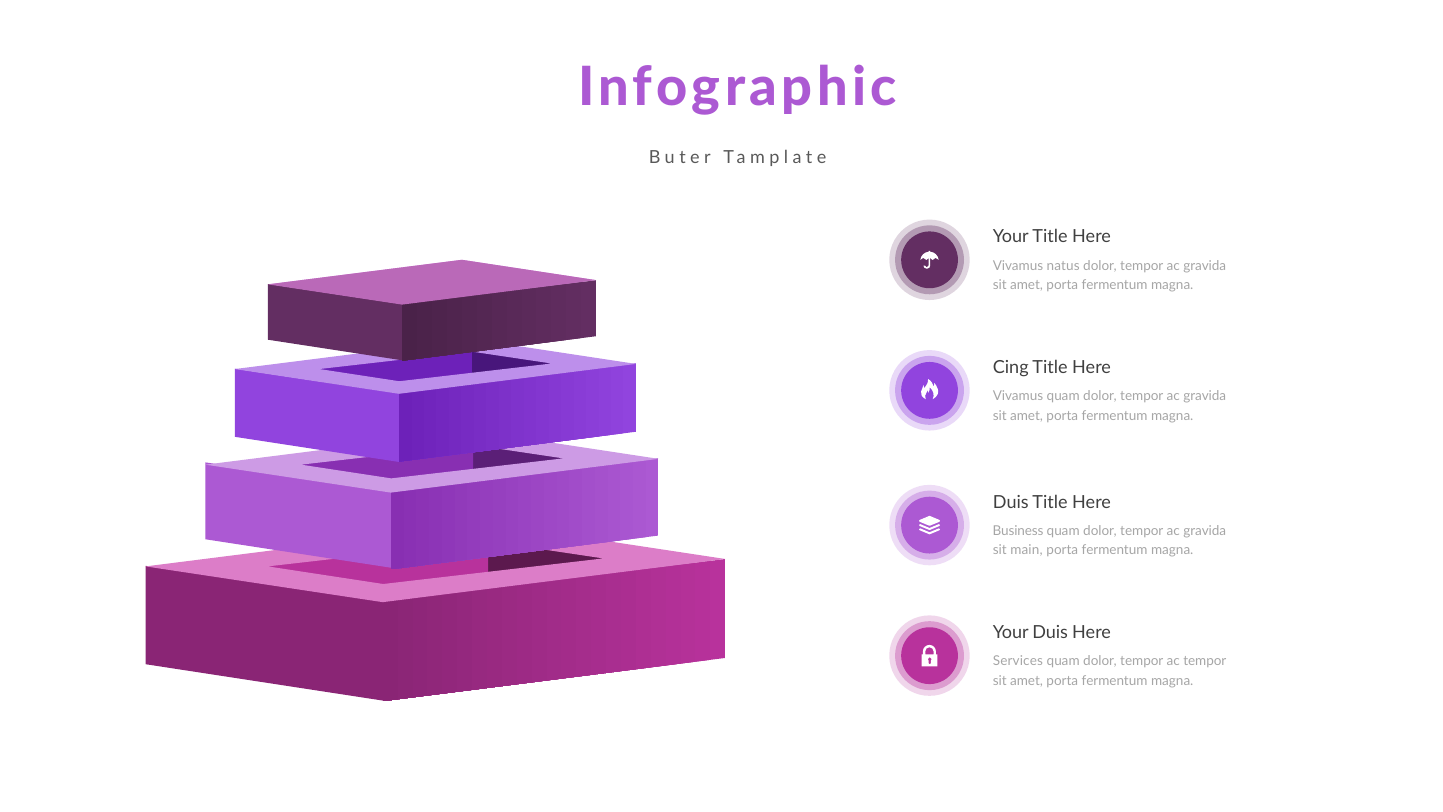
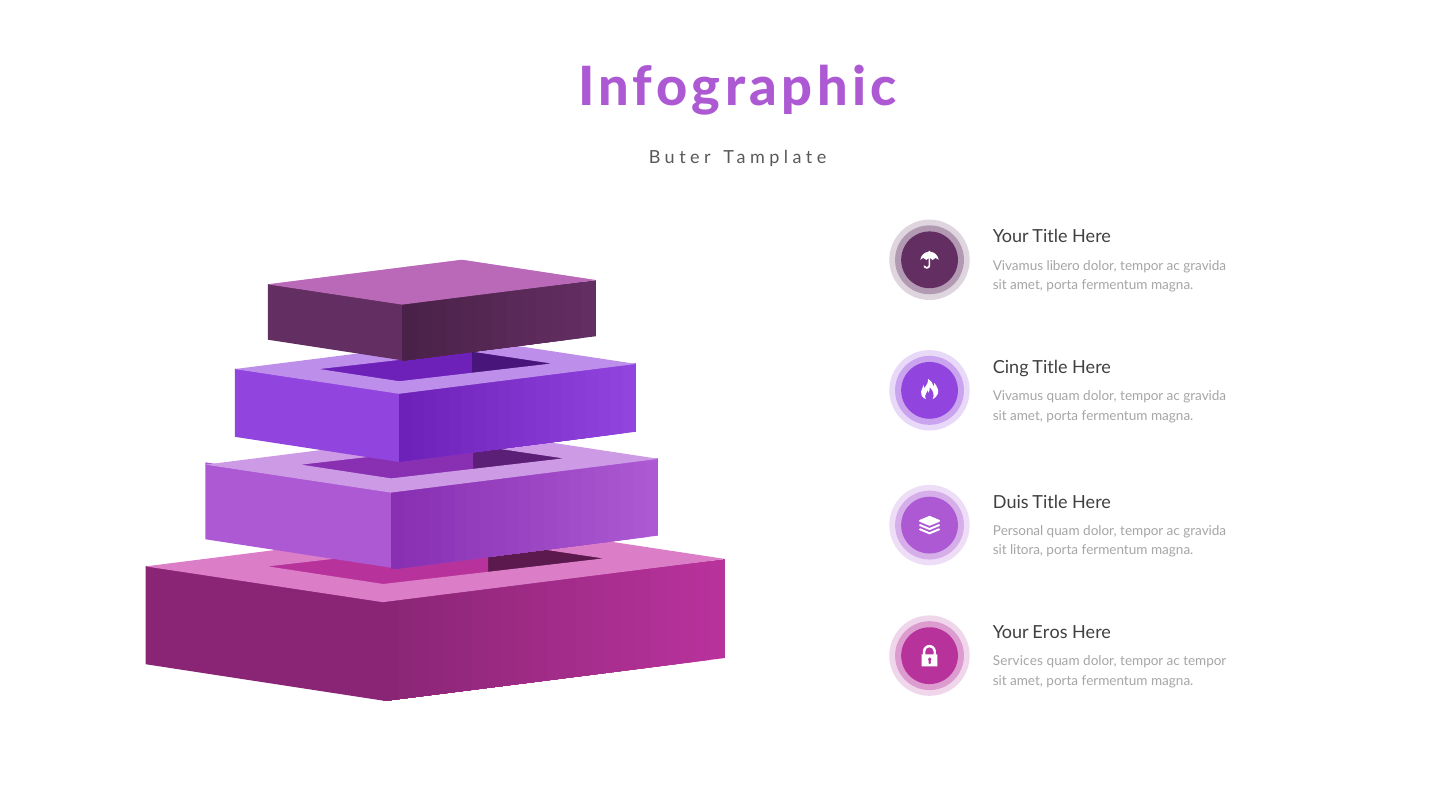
natus: natus -> libero
Business: Business -> Personal
main: main -> litora
Your Duis: Duis -> Eros
